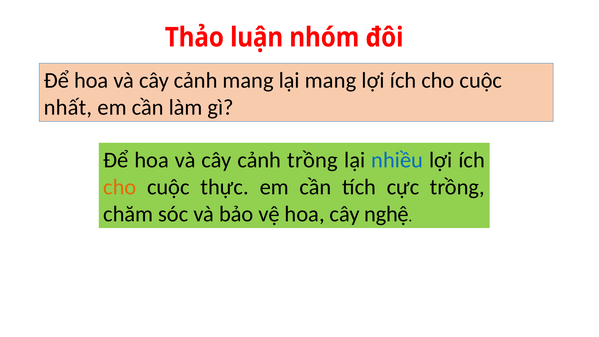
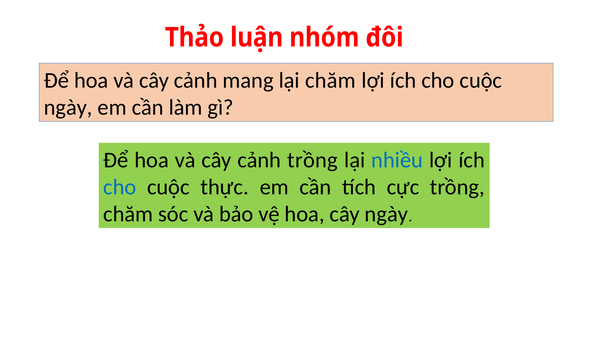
lại mang: mang -> chăm
nhất at (68, 107): nhất -> ngày
cho at (120, 187) colour: orange -> blue
cây nghệ: nghệ -> ngày
